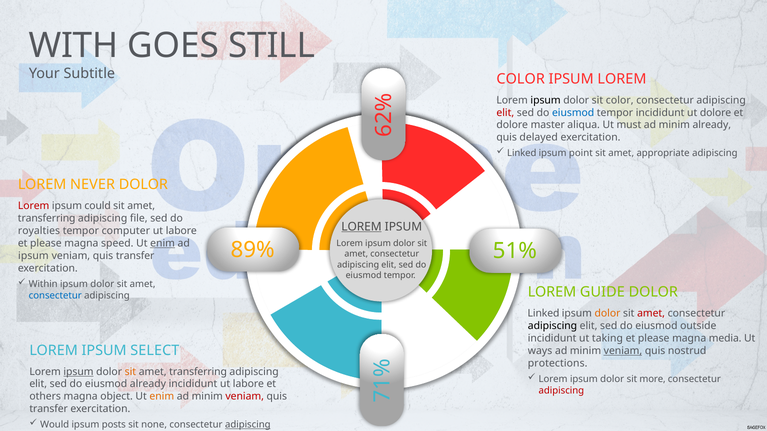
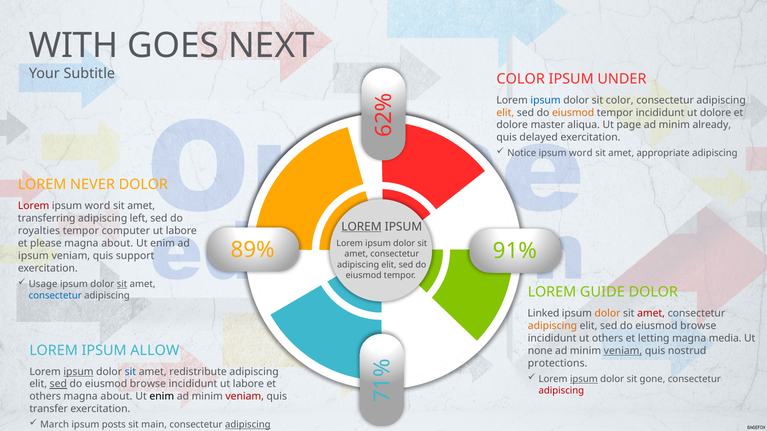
STILL: STILL -> NEXT
LOREM at (622, 79): LOREM -> UNDER
ipsum at (546, 100) colour: black -> blue
elit at (505, 113) colour: red -> orange
eiusmod at (573, 113) colour: blue -> orange
must: must -> page
Linked at (522, 153): Linked -> Notice
point at (581, 153): point -> word
could at (98, 206): could -> word
file: file -> left
speed at (117, 244): speed -> about
enim at (163, 244) underline: present -> none
51%: 51% -> 91%
transfer at (135, 256): transfer -> support
Within: Within -> Usage
sit at (122, 284) underline: none -> present
adipiscing at (552, 326) colour: black -> orange
outside at (698, 326): outside -> browse
ut taking: taking -> others
please at (654, 339): please -> letting
SELECT: SELECT -> ALLOW
ways: ways -> none
sit at (130, 372) colour: orange -> blue
transferring at (198, 372): transferring -> redistribute
ipsum at (584, 379) underline: none -> present
more: more -> gone
sed at (58, 384) underline: none -> present
already at (148, 384): already -> browse
object at (117, 397): object -> about
enim at (162, 397) colour: orange -> black
Would: Would -> March
none: none -> main
